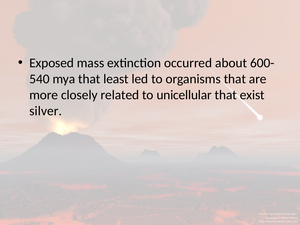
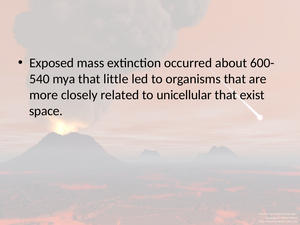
least: least -> little
silver: silver -> space
